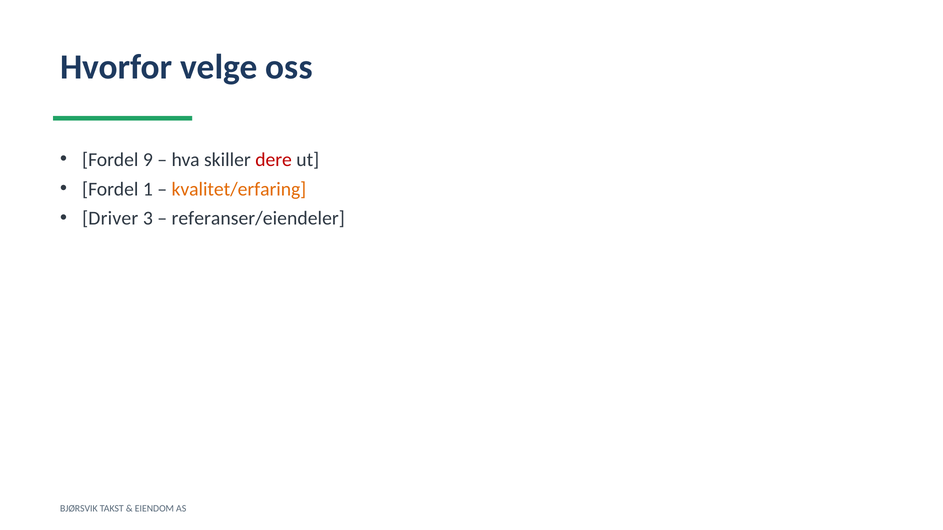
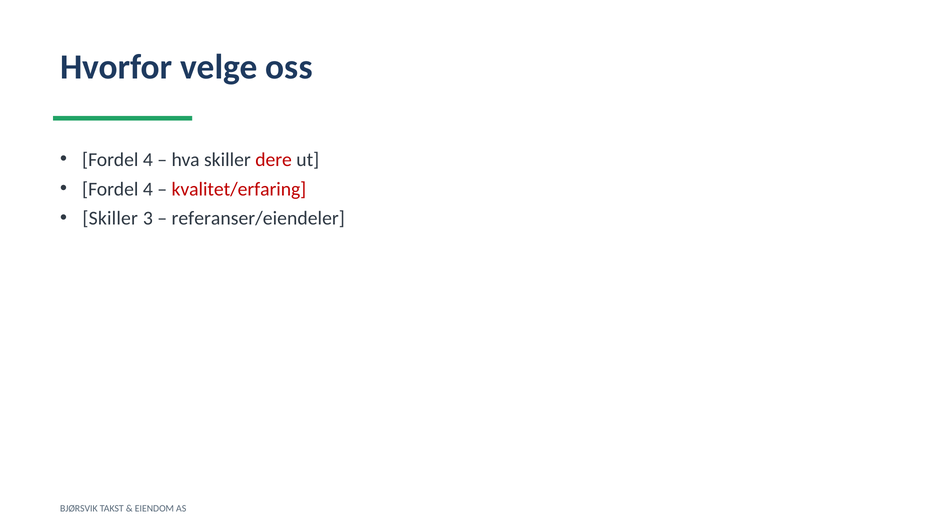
9 at (148, 160): 9 -> 4
1 at (148, 189): 1 -> 4
kvalitet/erfaring colour: orange -> red
Driver at (110, 219): Driver -> Skiller
